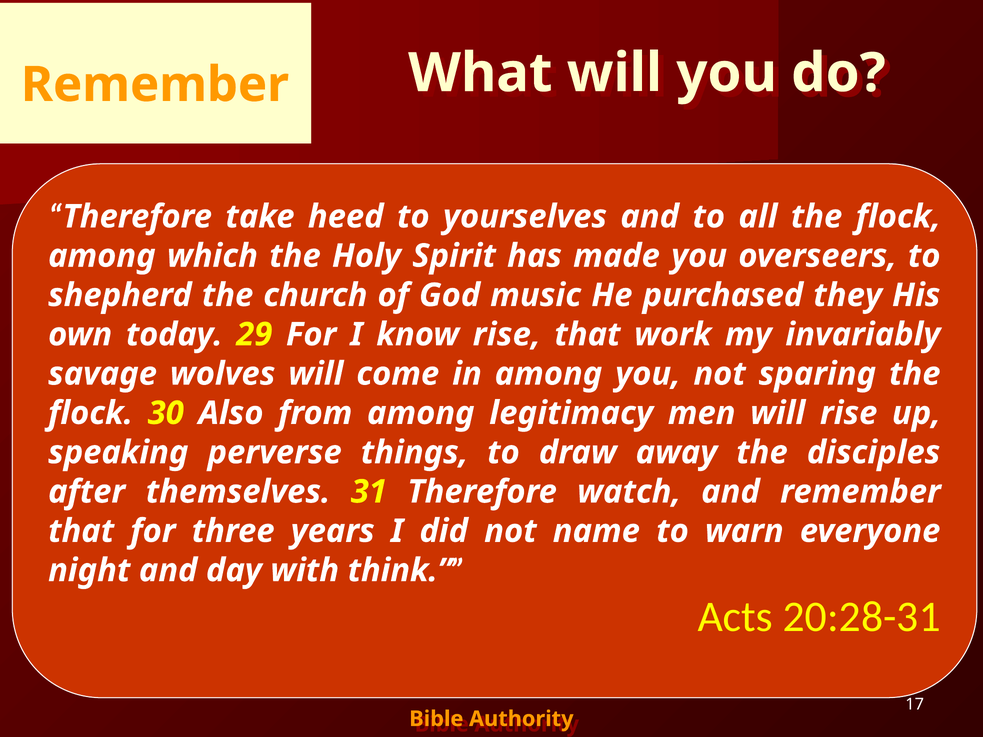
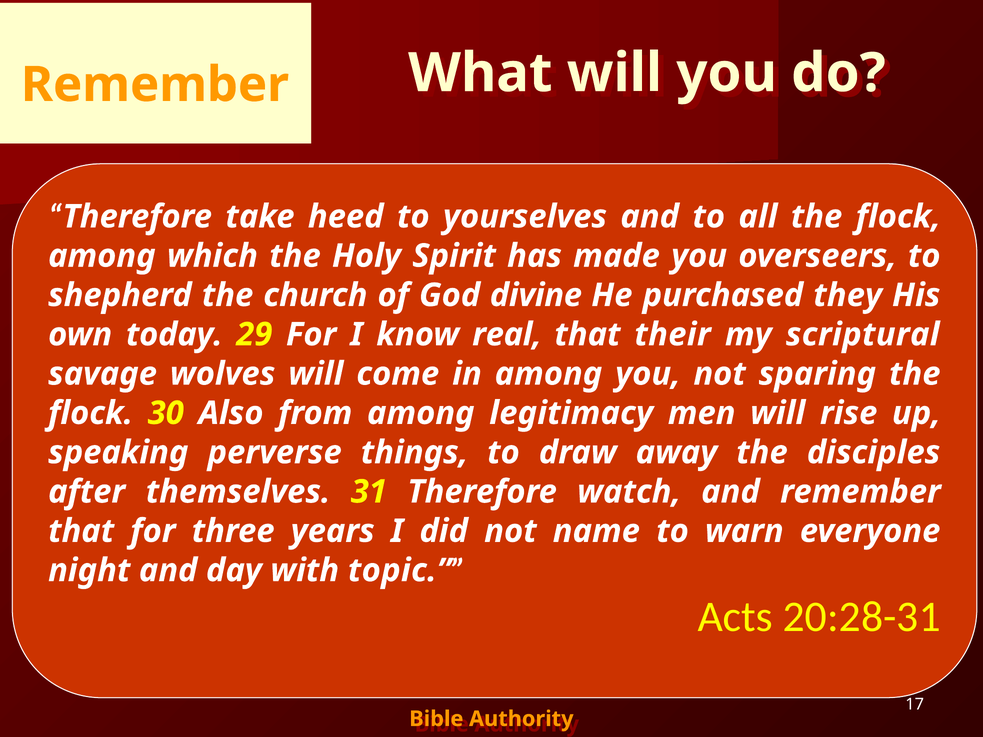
music: music -> divine
know rise: rise -> real
work: work -> their
invariably: invariably -> scriptural
think: think -> topic
